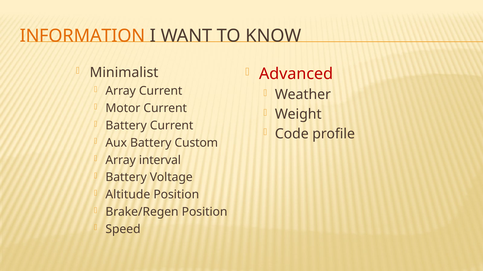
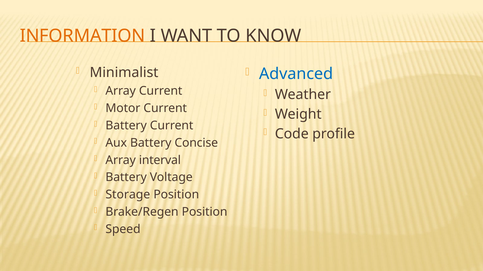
Advanced colour: red -> blue
Custom: Custom -> Concise
Altitude: Altitude -> Storage
